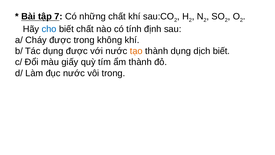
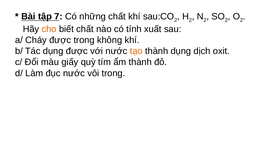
cho colour: blue -> orange
định: định -> xuất
dịch biết: biết -> oxit
